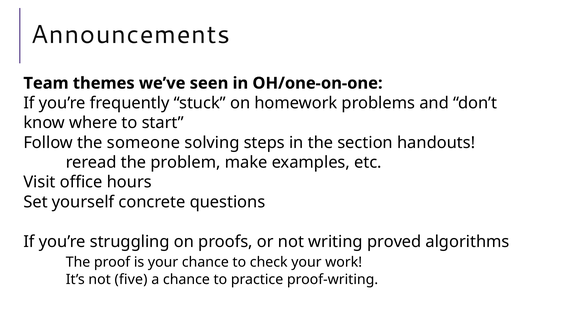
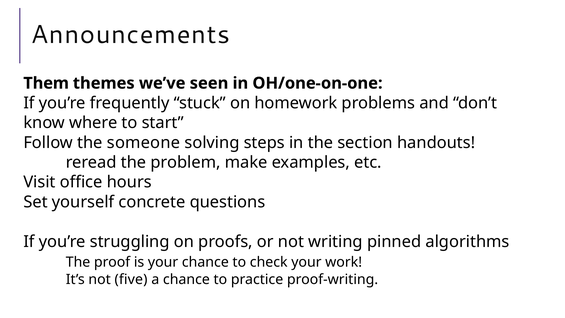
Team: Team -> Them
proved: proved -> pinned
